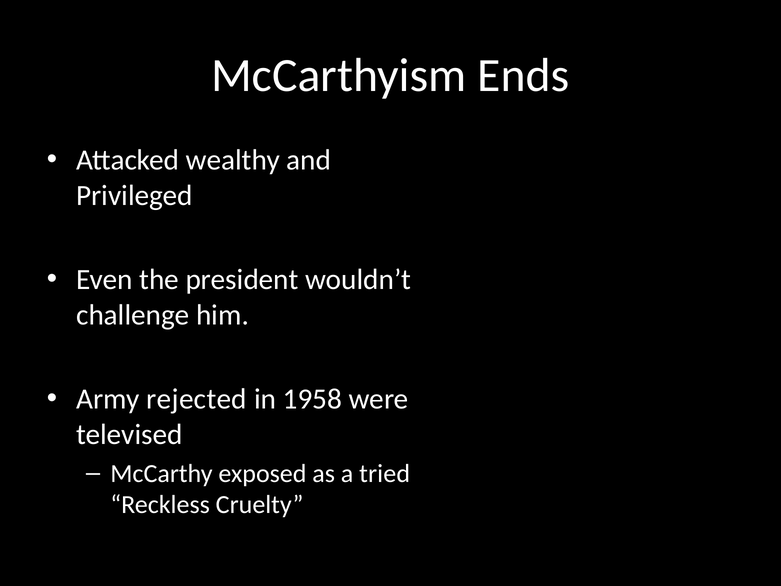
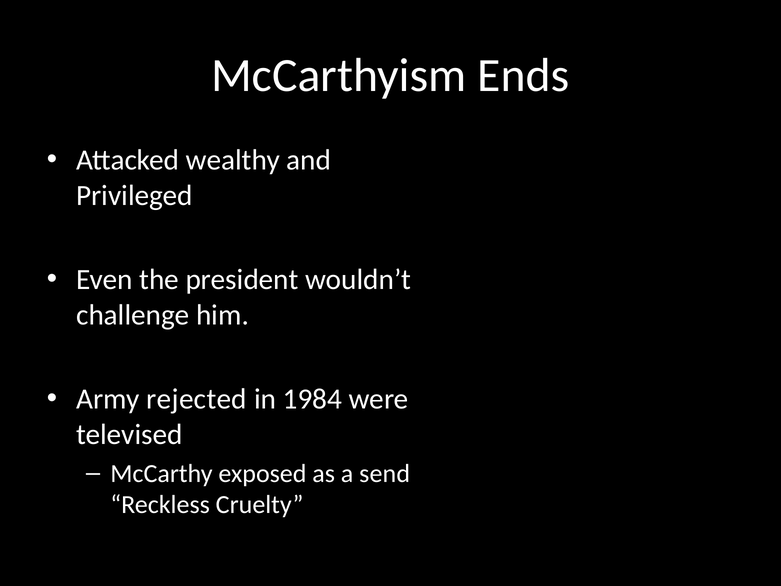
1958: 1958 -> 1984
tried: tried -> send
